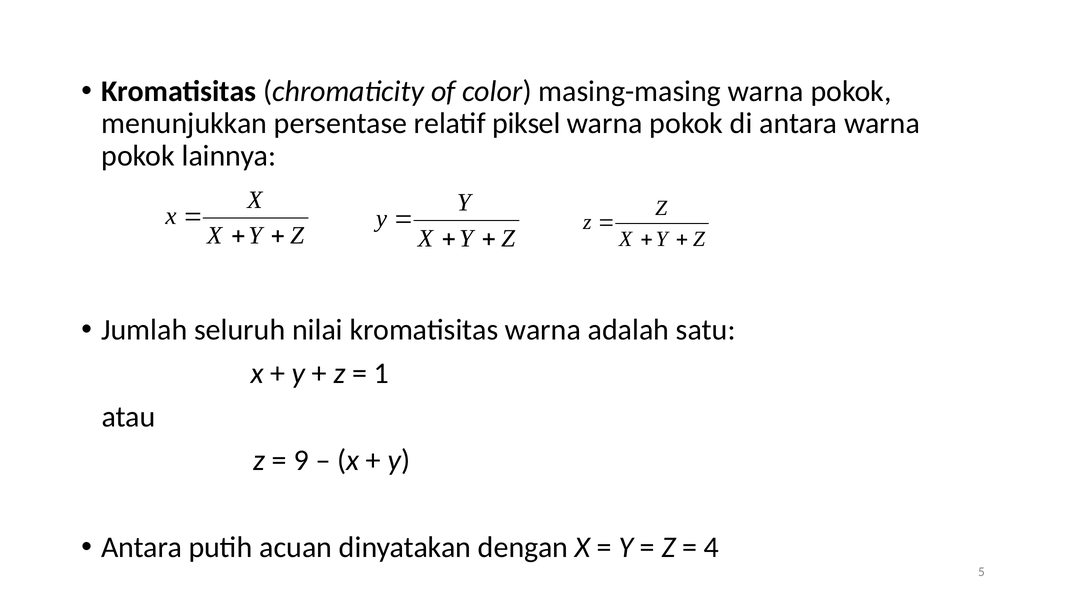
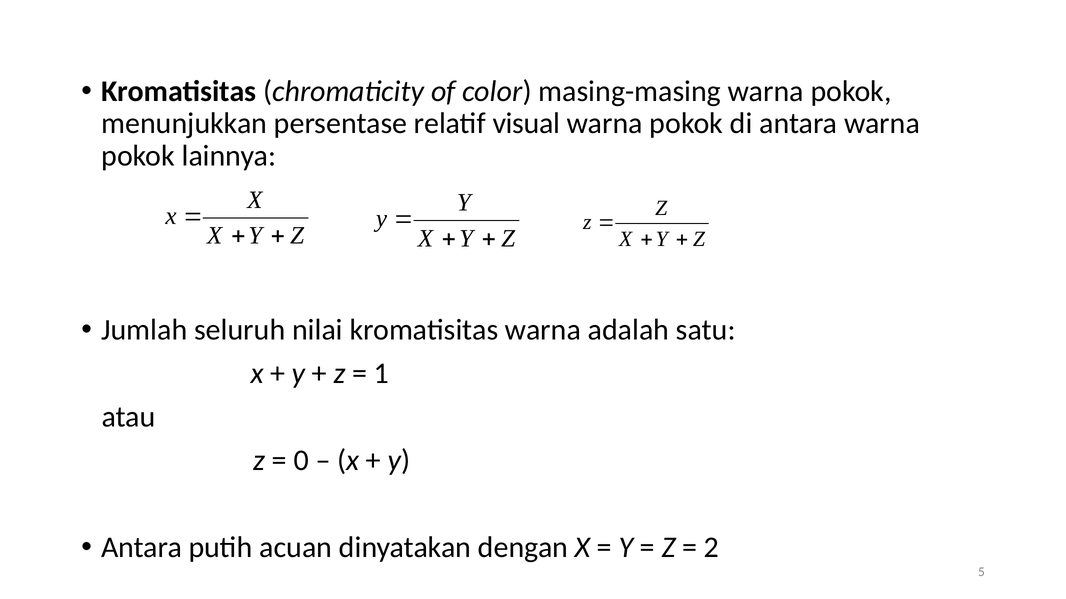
piksel: piksel -> visual
9: 9 -> 0
4: 4 -> 2
